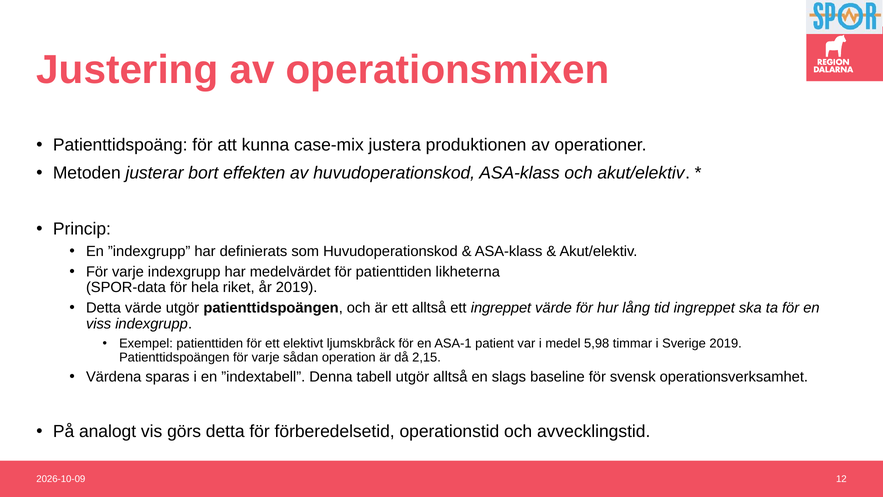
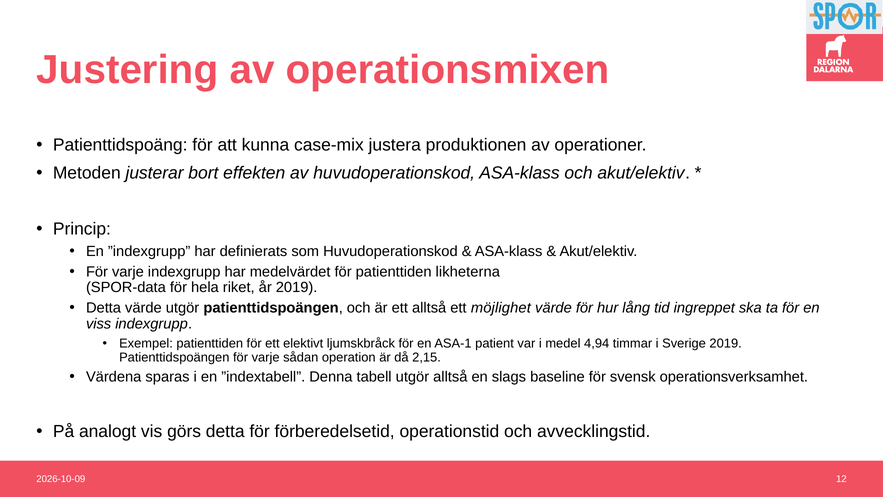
ett ingreppet: ingreppet -> möjlighet
5,98: 5,98 -> 4,94
